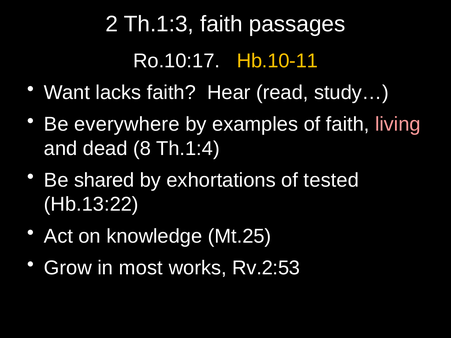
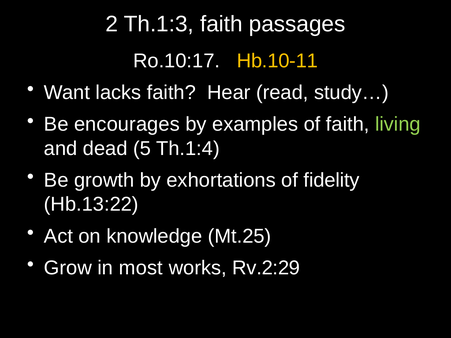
everywhere: everywhere -> encourages
living colour: pink -> light green
8: 8 -> 5
shared: shared -> growth
tested: tested -> fidelity
Rv.2:53: Rv.2:53 -> Rv.2:29
